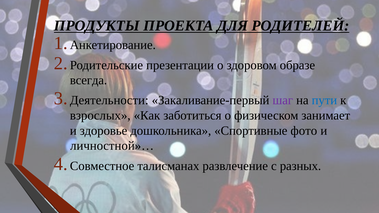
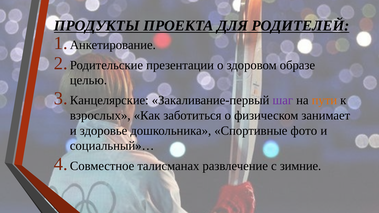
всегда: всегда -> целью
Деятельности: Деятельности -> Канцелярские
пути colour: blue -> orange
личностной»…: личностной»… -> социальный»…
разных: разных -> зимние
